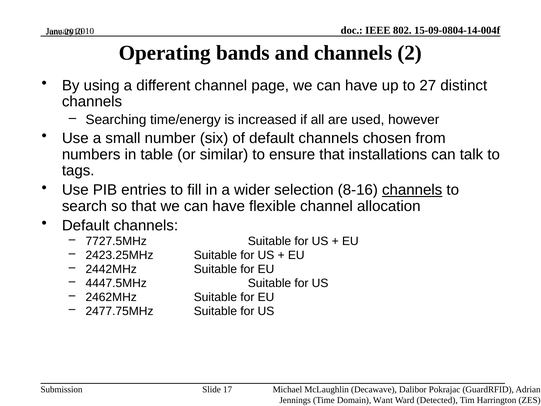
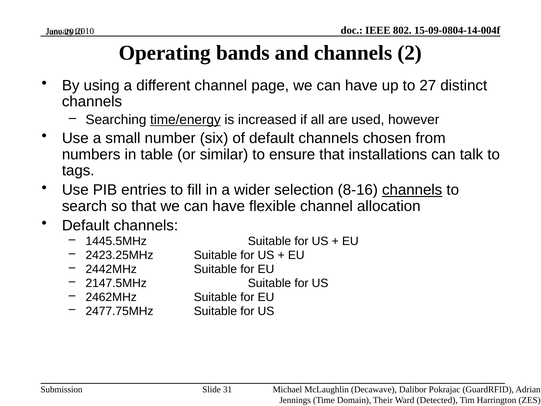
time/energy underline: none -> present
7727.5MHz: 7727.5MHz -> 1445.5MHz
4447.5MHz: 4447.5MHz -> 2147.5MHz
17: 17 -> 31
Want: Want -> Their
